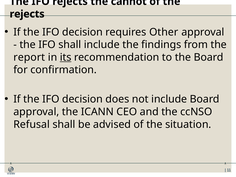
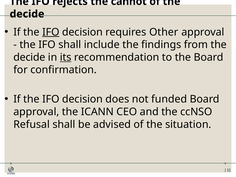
rejects at (27, 14): rejects -> decide
IFO at (51, 32) underline: none -> present
report at (29, 57): report -> decide
not include: include -> funded
